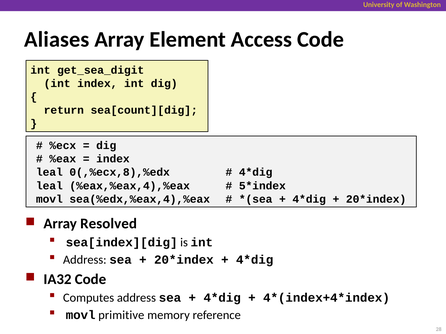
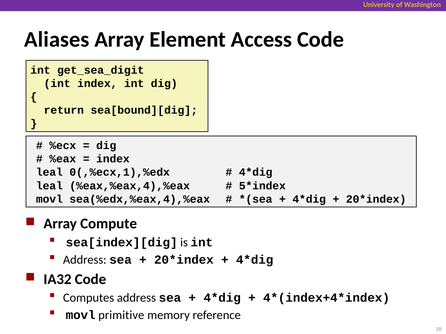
sea[count][dig: sea[count][dig -> sea[bound][dig
0(,%ecx,8),%edx: 0(,%ecx,8),%edx -> 0(,%ecx,1),%edx
Resolved: Resolved -> Compute
